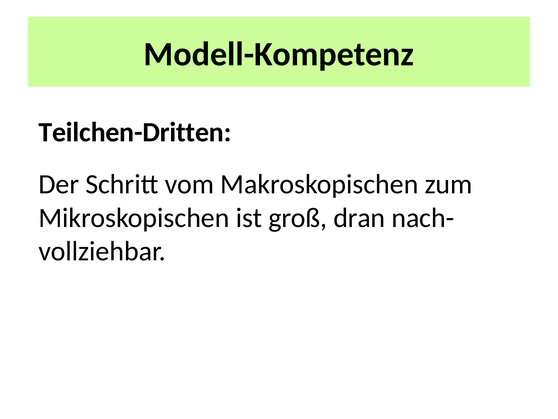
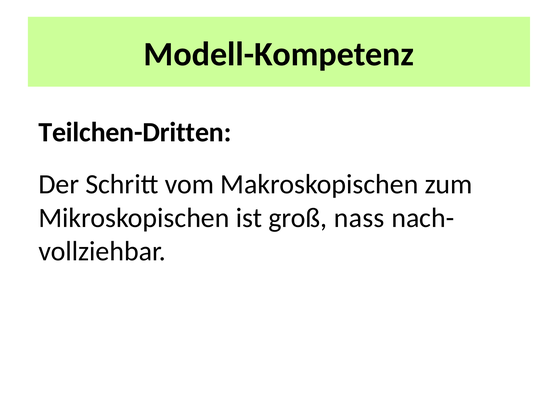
dran: dran -> nass
